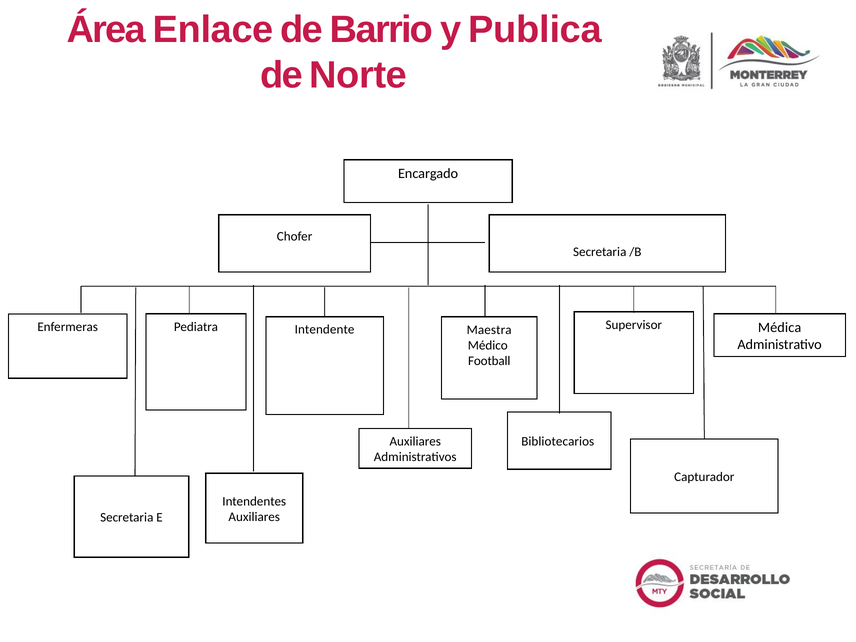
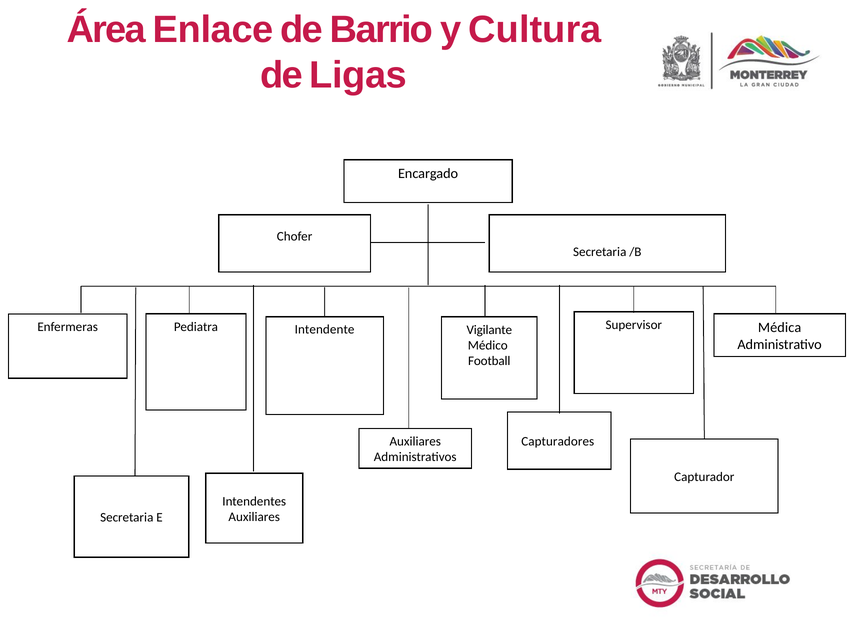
Publica: Publica -> Cultura
Norte: Norte -> Ligas
Maestra: Maestra -> Vigilante
Bibliotecarios: Bibliotecarios -> Capturadores
